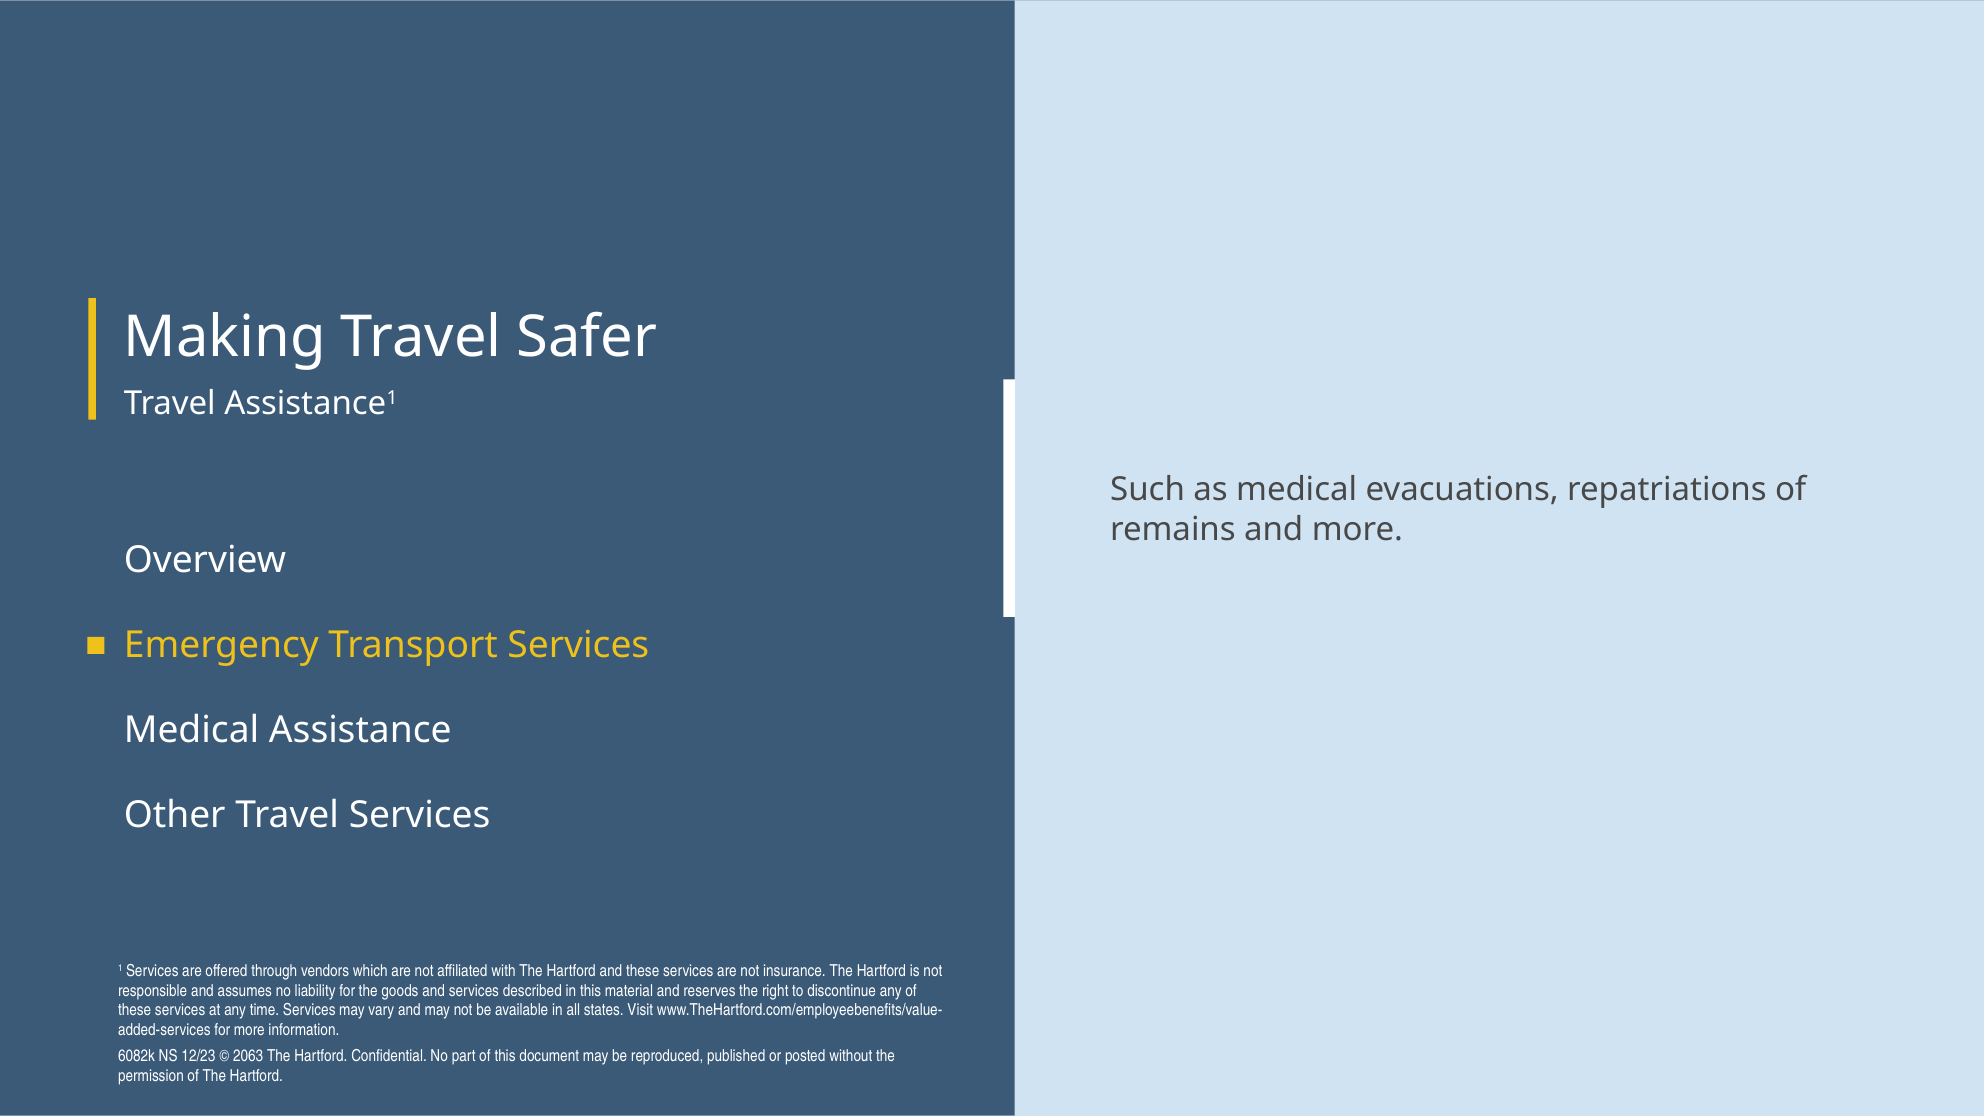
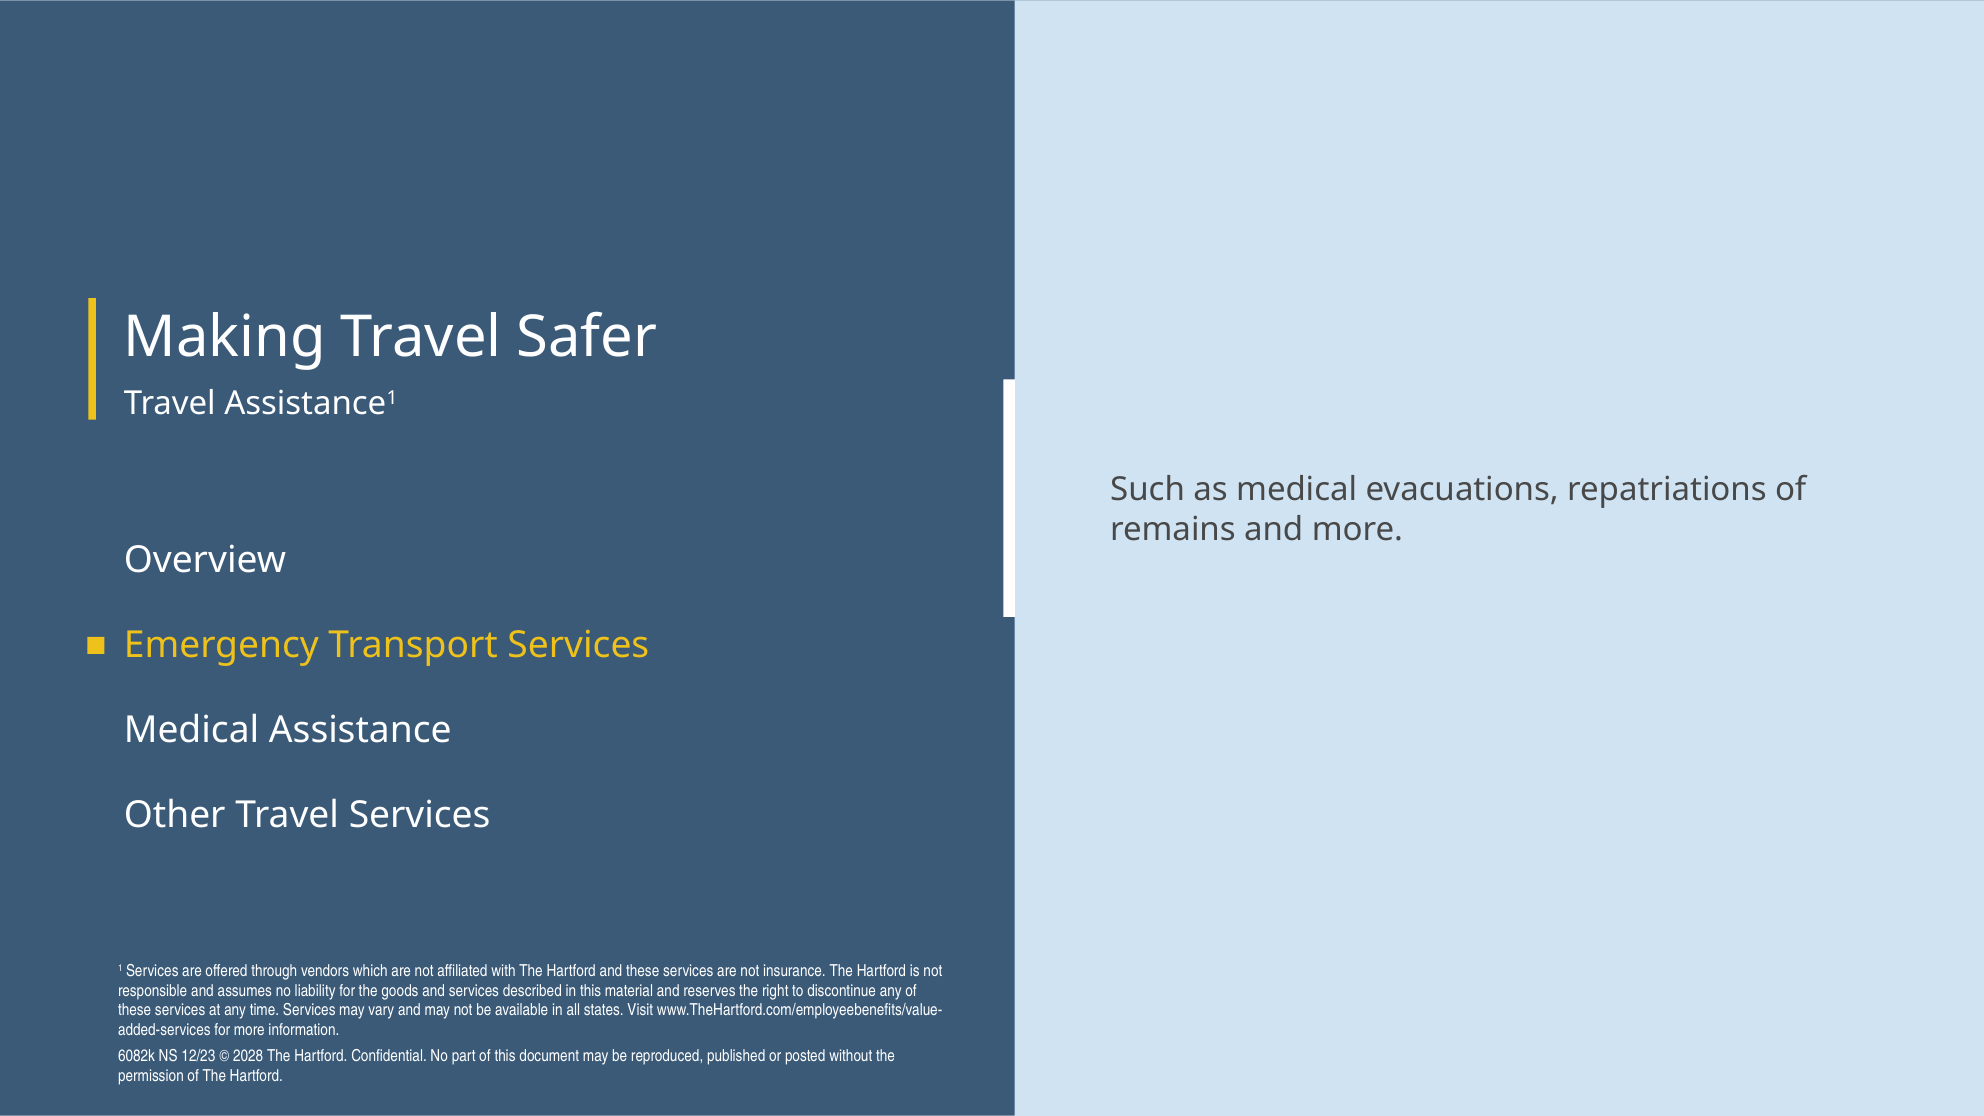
2063: 2063 -> 2028
